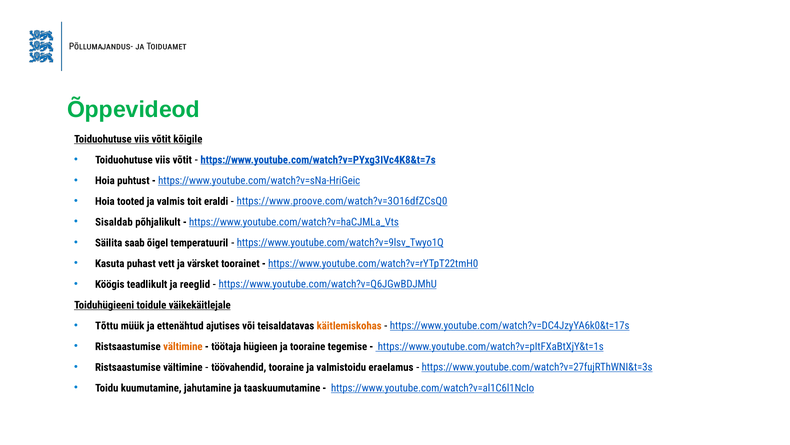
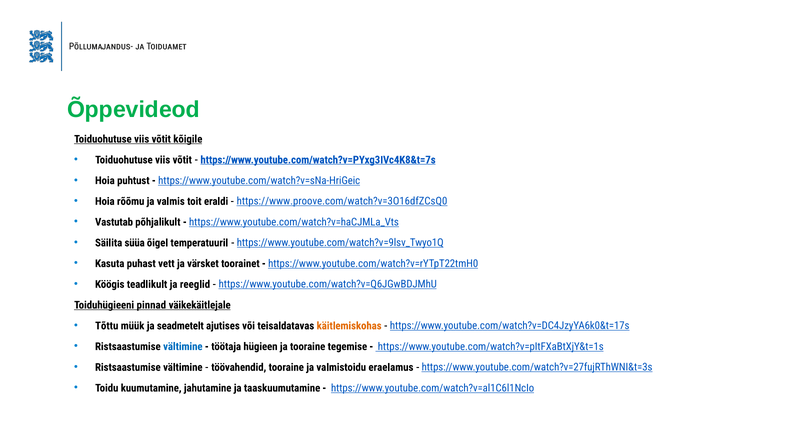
tooted: tooted -> rõõmu
Sisaldab: Sisaldab -> Vastutab
saab: saab -> süüa
toidule: toidule -> pinnad
ettenähtud: ettenähtud -> seadmetelt
vältimine at (183, 346) colour: orange -> blue
